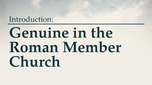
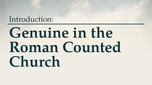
Member: Member -> Counted
